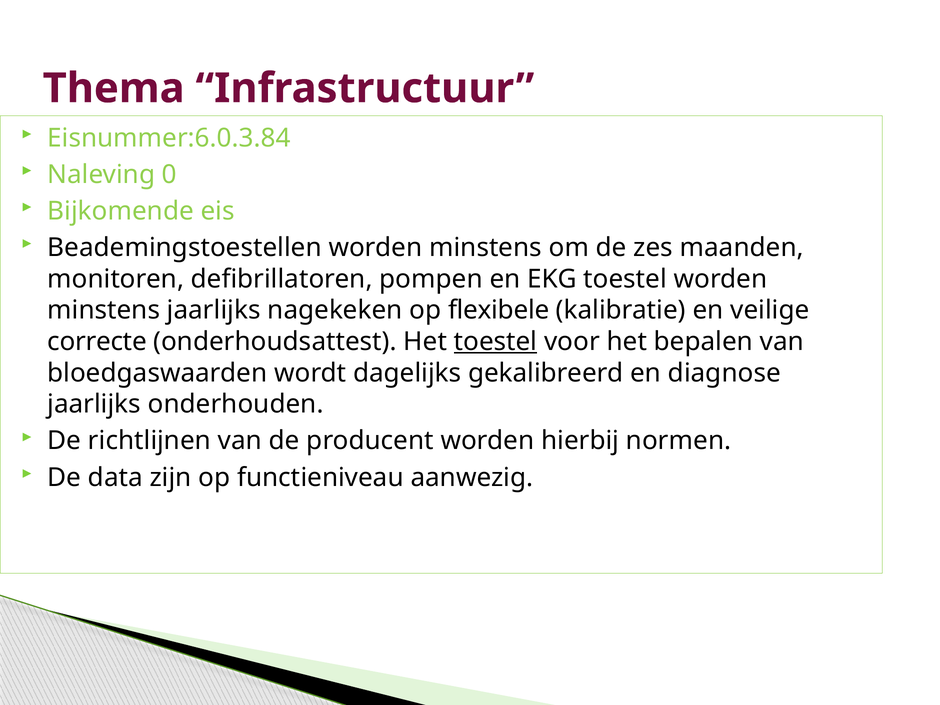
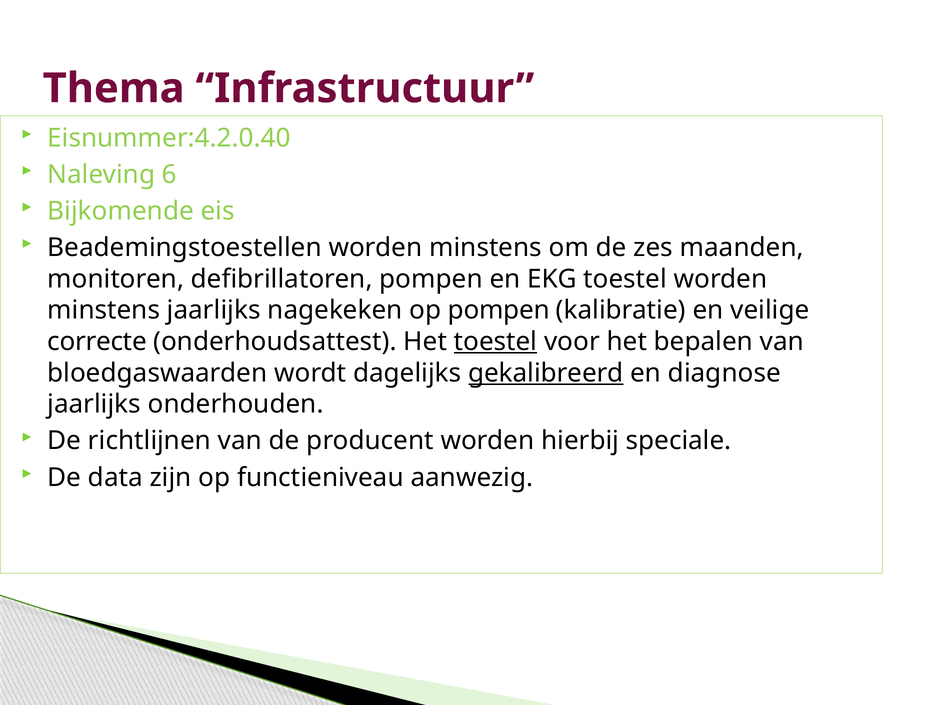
Eisnummer:6.0.3.84: Eisnummer:6.0.3.84 -> Eisnummer:4.2.0.40
0: 0 -> 6
op flexibele: flexibele -> pompen
gekalibreerd underline: none -> present
normen: normen -> speciale
